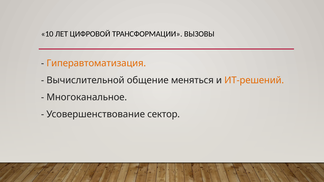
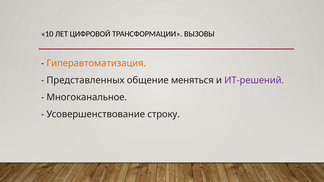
Вычислительной: Вычислительной -> Представленных
ИТ-решений colour: orange -> purple
сектор: сектор -> строку
